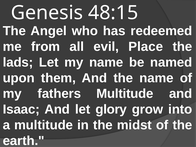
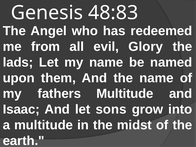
48:15: 48:15 -> 48:83
Place: Place -> Glory
glory: glory -> sons
